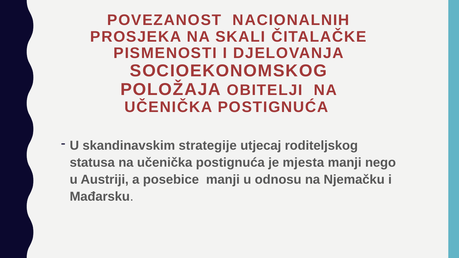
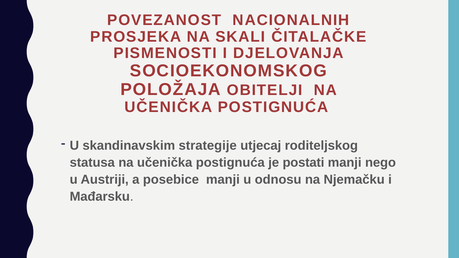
mjesta: mjesta -> postati
